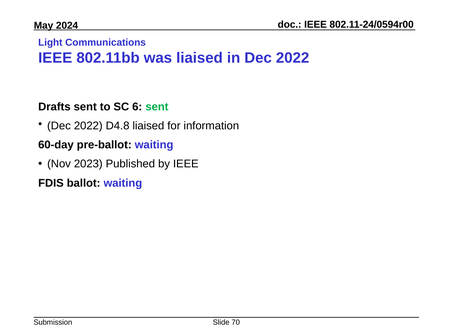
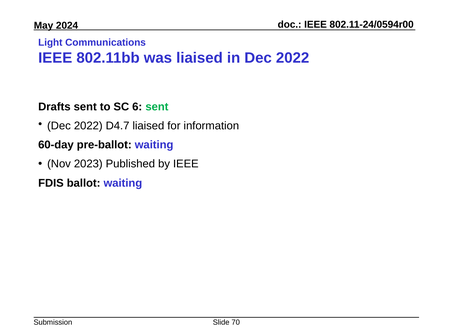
D4.8: D4.8 -> D4.7
